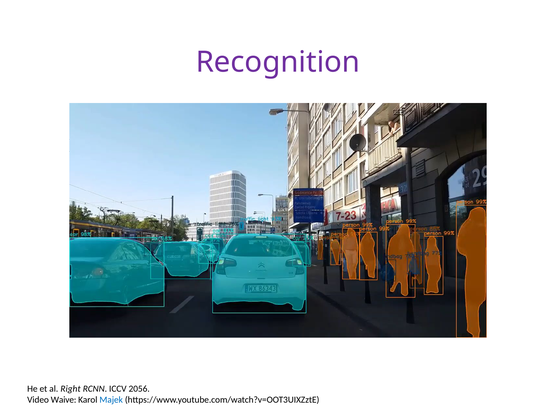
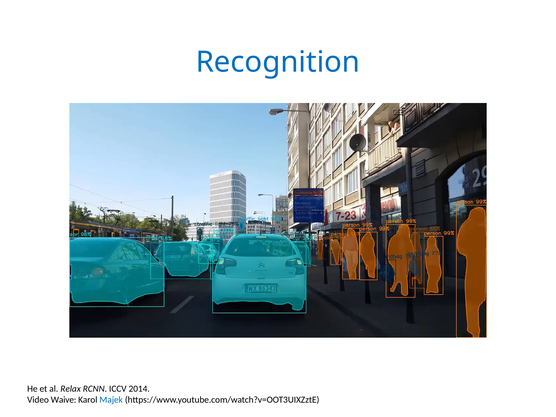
Recognition colour: purple -> blue
Right: Right -> Relax
2056: 2056 -> 2014
